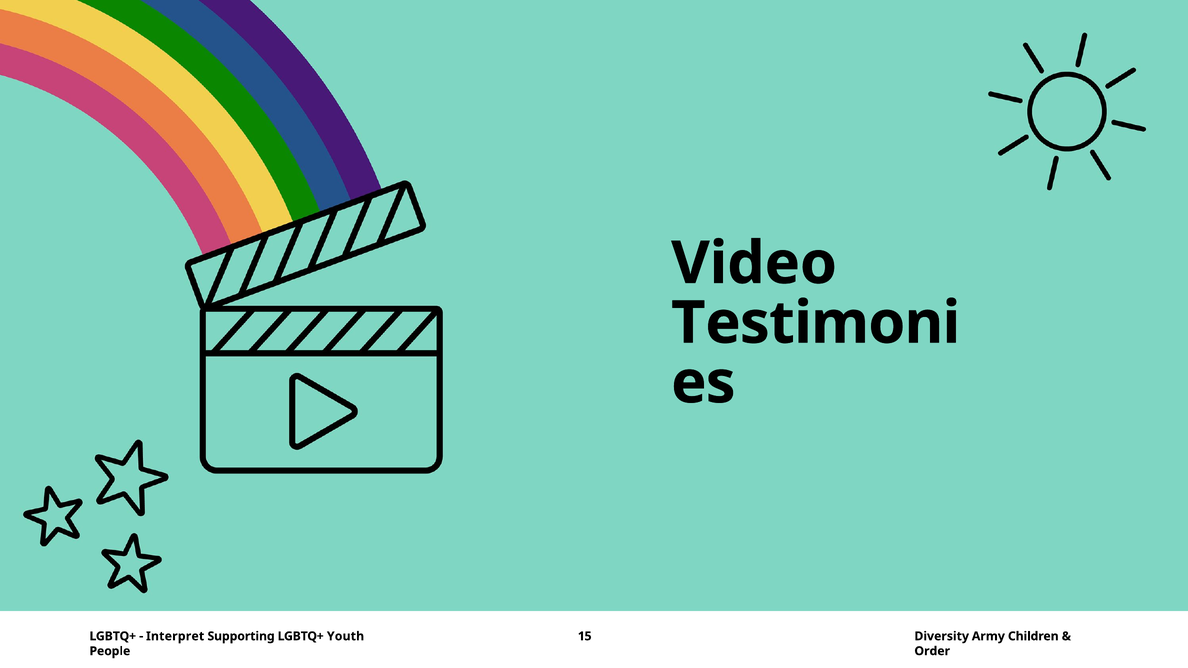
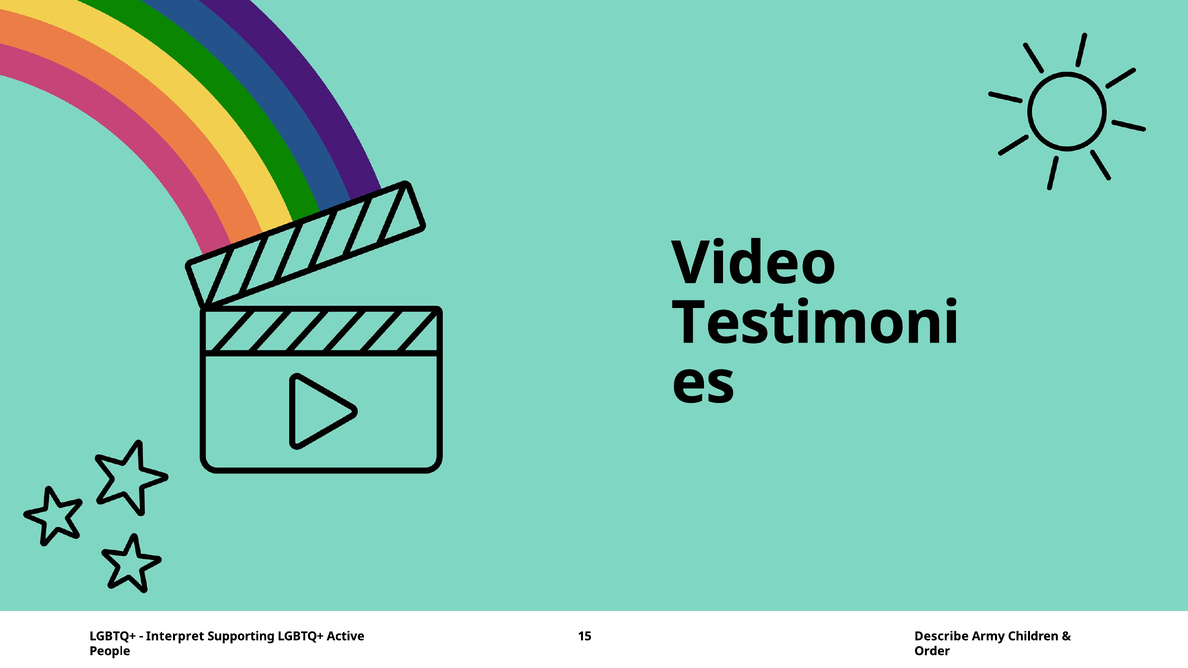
Youth: Youth -> Active
Diversity: Diversity -> Describe
